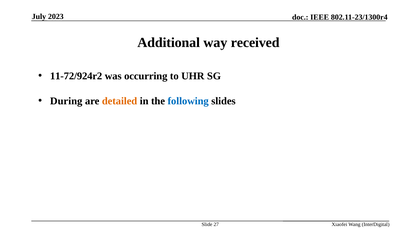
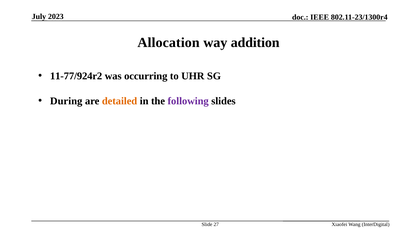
Additional: Additional -> Allocation
received: received -> addition
11-72/924r2: 11-72/924r2 -> 11-77/924r2
following colour: blue -> purple
